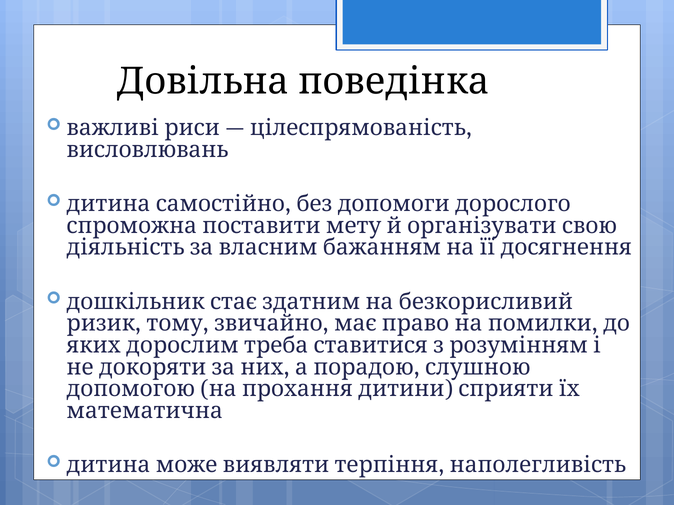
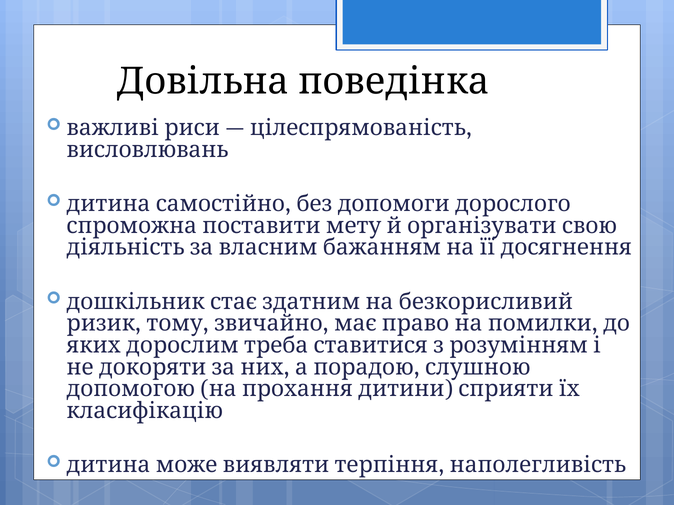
математична: математична -> класифікацію
